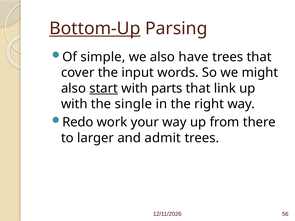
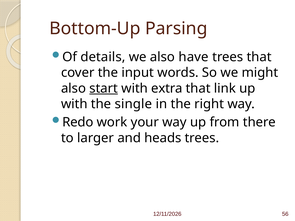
Bottom-Up underline: present -> none
simple: simple -> details
parts: parts -> extra
admit: admit -> heads
